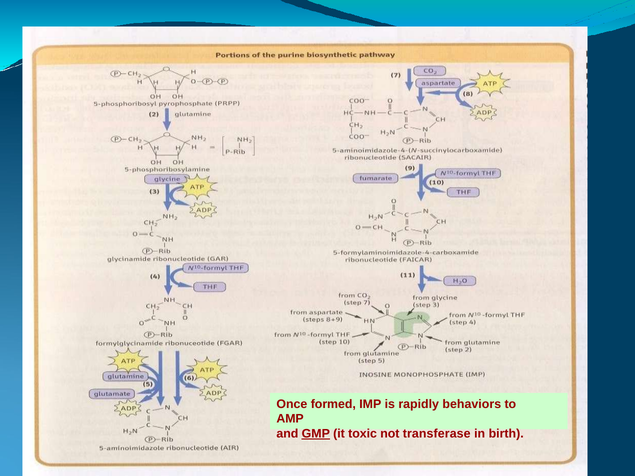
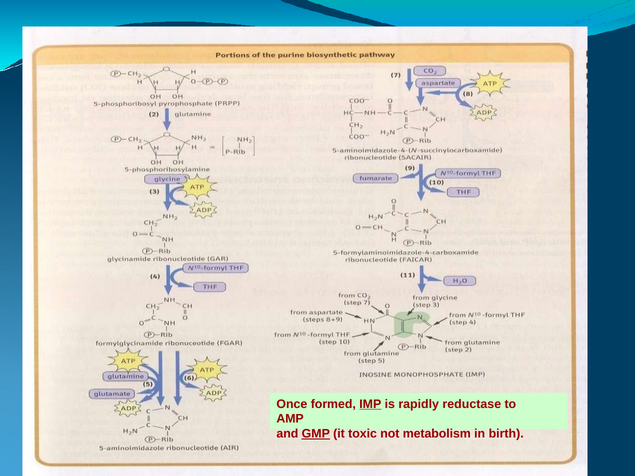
IMP underline: none -> present
behaviors: behaviors -> reductase
transferase: transferase -> metabolism
